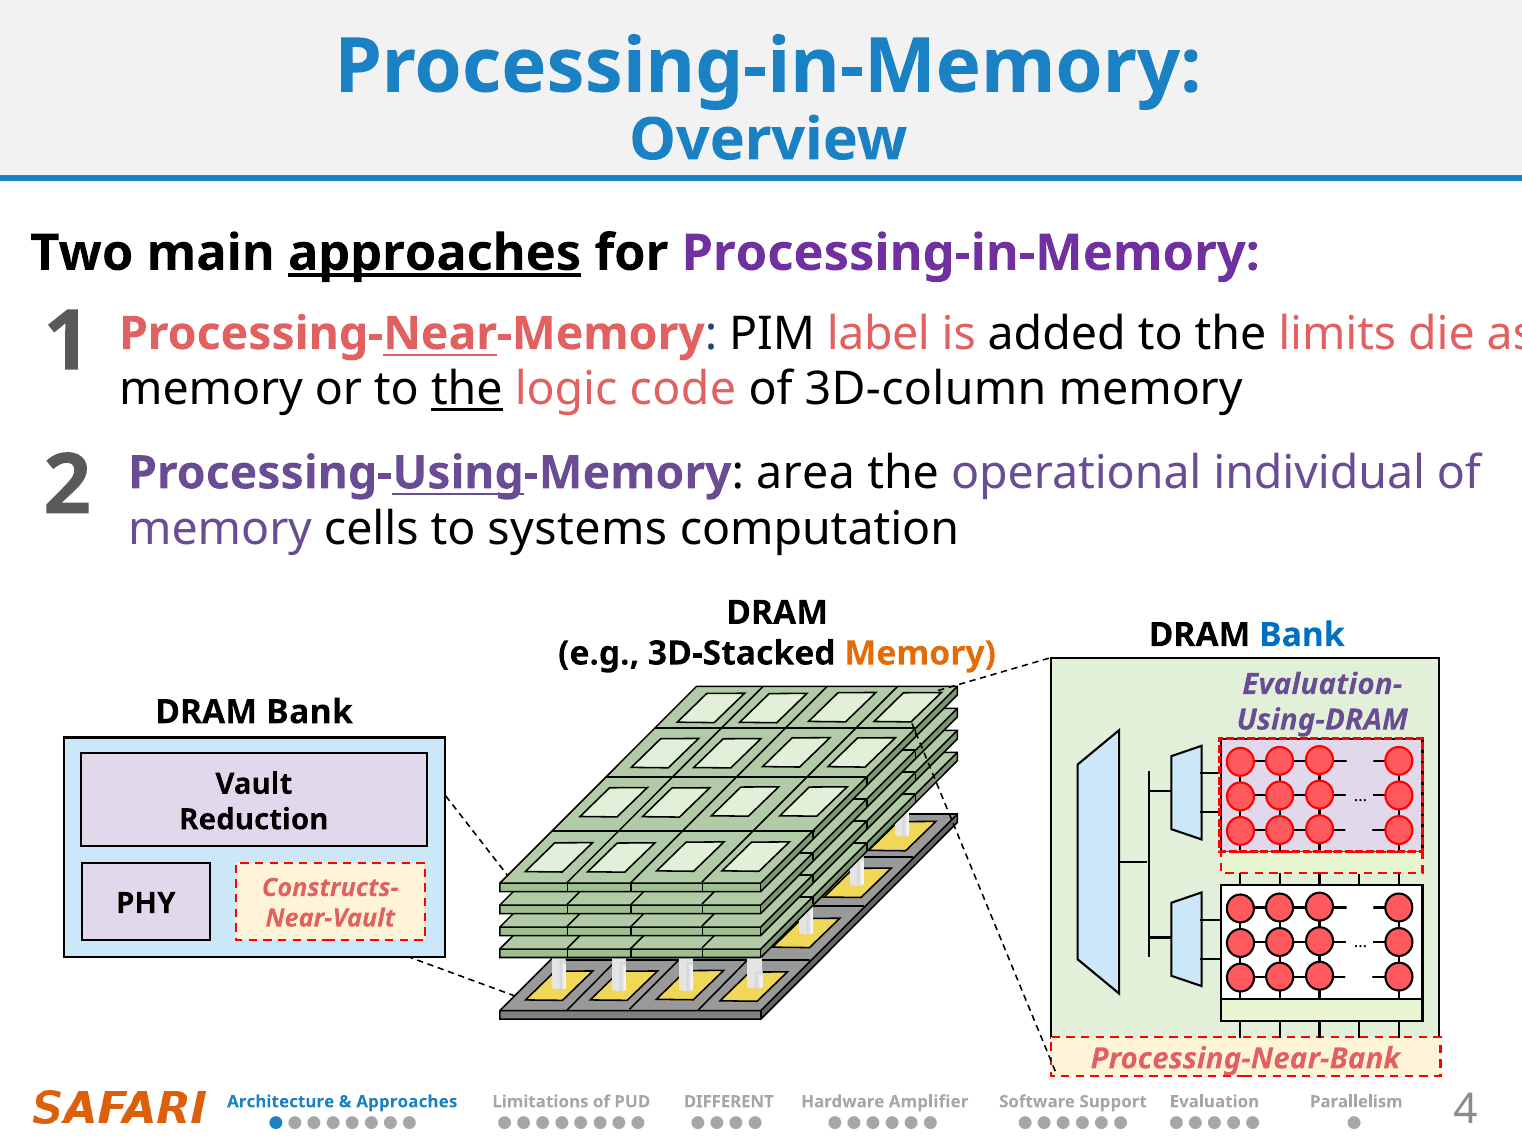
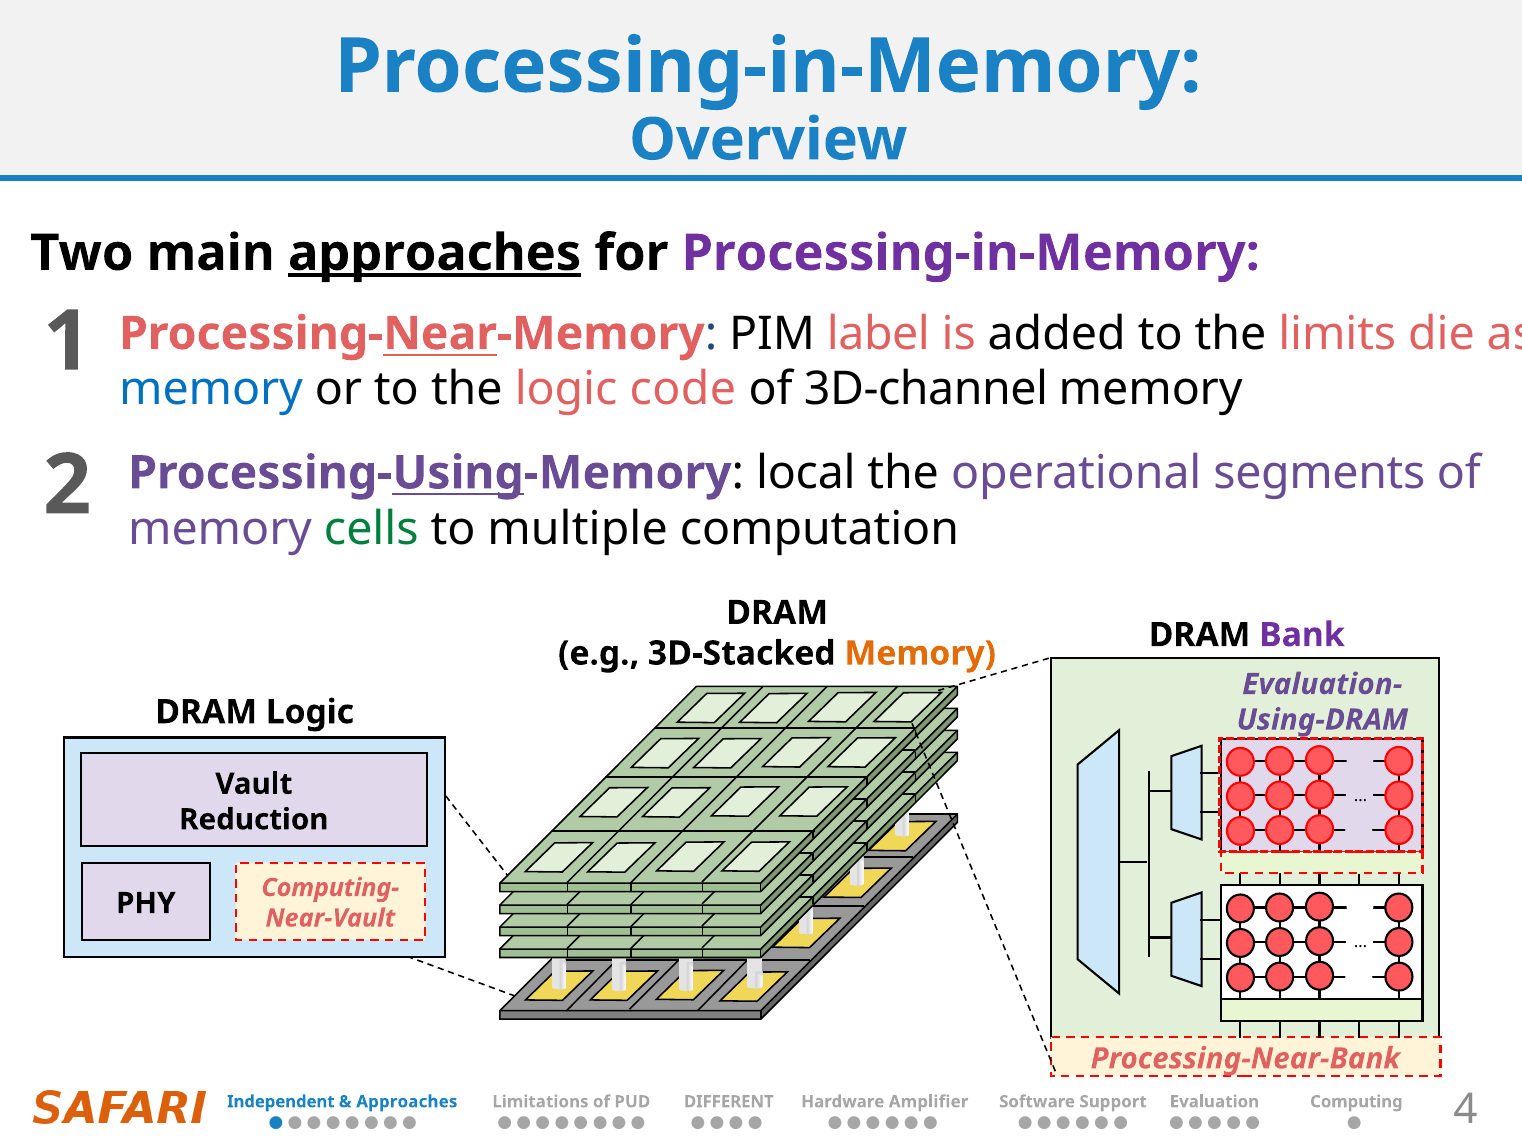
memory at (211, 389) colour: black -> blue
the at (467, 389) underline: present -> none
3D-column: 3D-column -> 3D-channel
area: area -> local
individual: individual -> segments
cells colour: black -> green
systems: systems -> multiple
Bank at (1302, 635) colour: blue -> purple
Bank at (310, 712): Bank -> Logic
Constructs-: Constructs- -> Computing-
Architecture: Architecture -> Independent
Parallelism: Parallelism -> Computing
